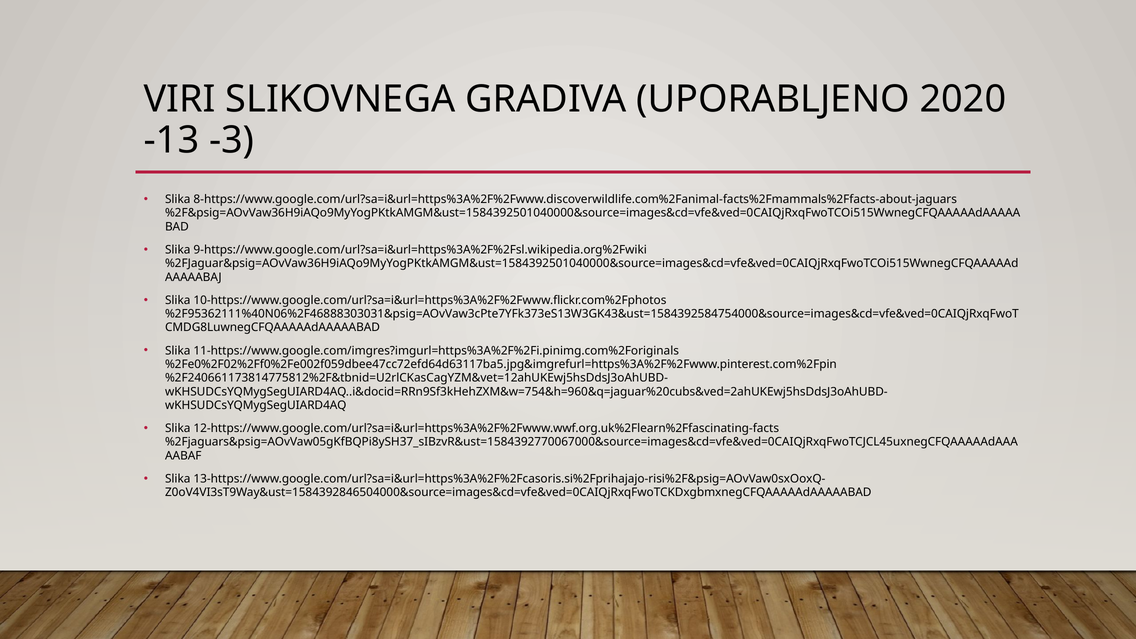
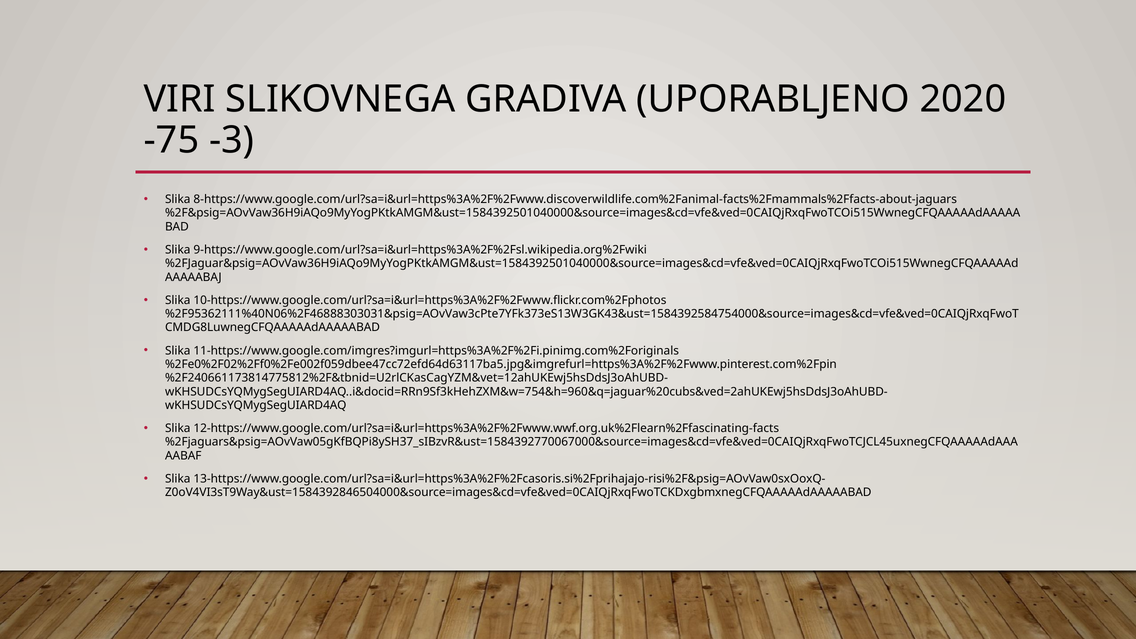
-13: -13 -> -75
